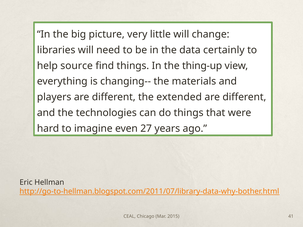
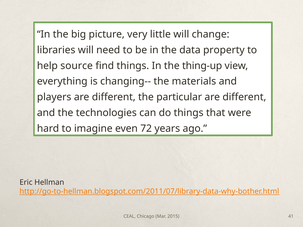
certainly: certainly -> property
extended: extended -> particular
27: 27 -> 72
